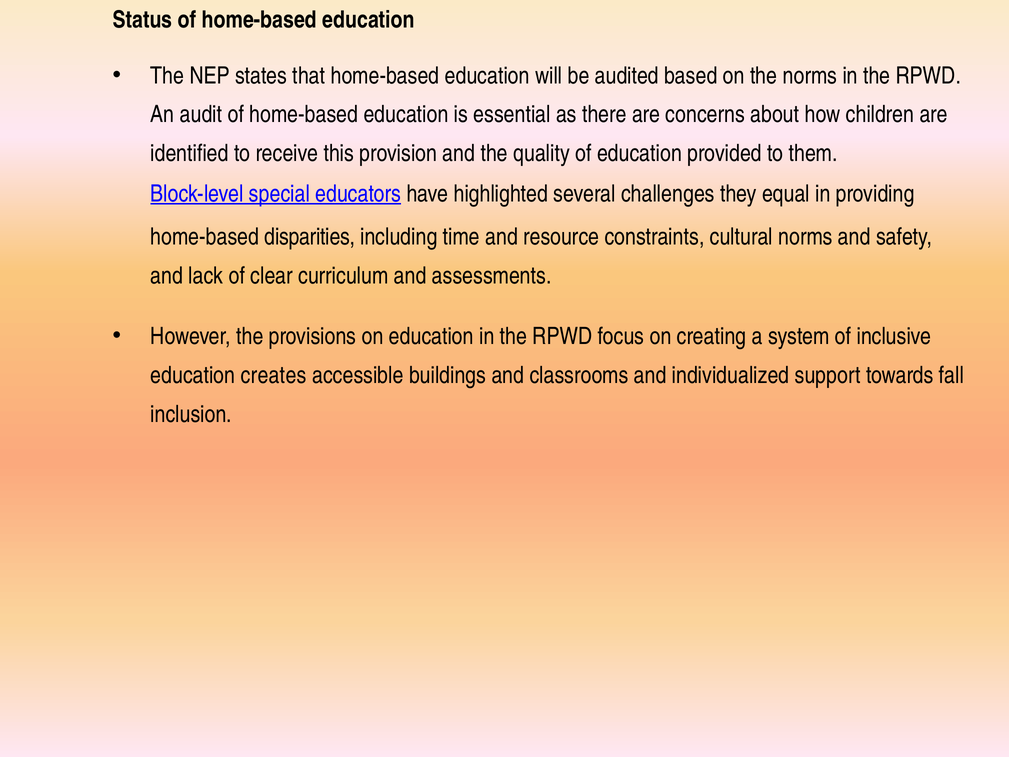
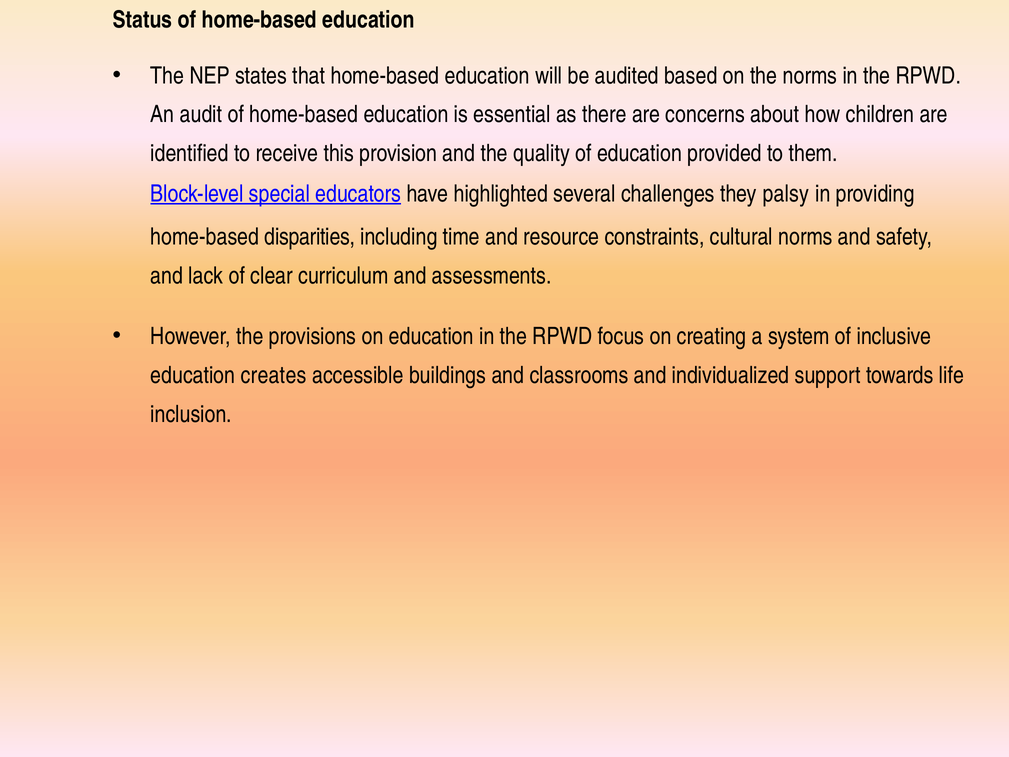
equal: equal -> palsy
fall: fall -> life
